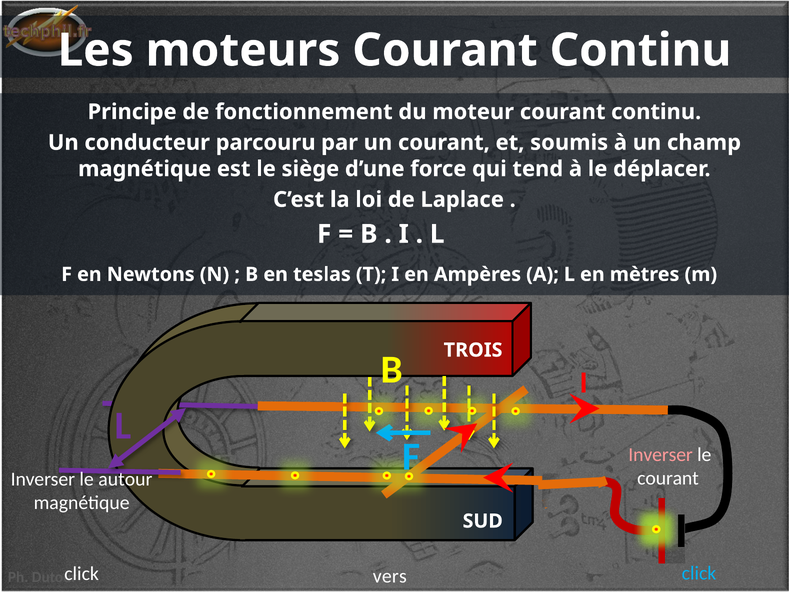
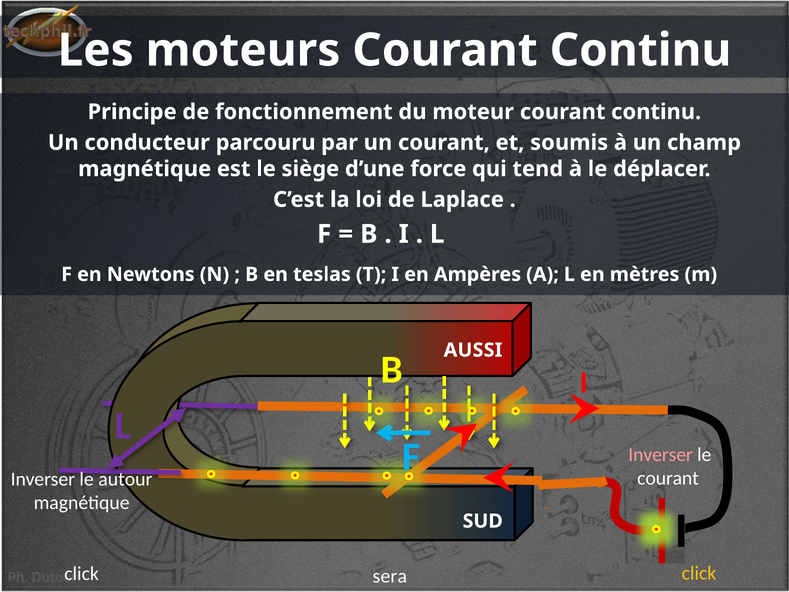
TROIS: TROIS -> AUSSI
click at (699, 573) colour: light blue -> yellow
vers: vers -> sera
